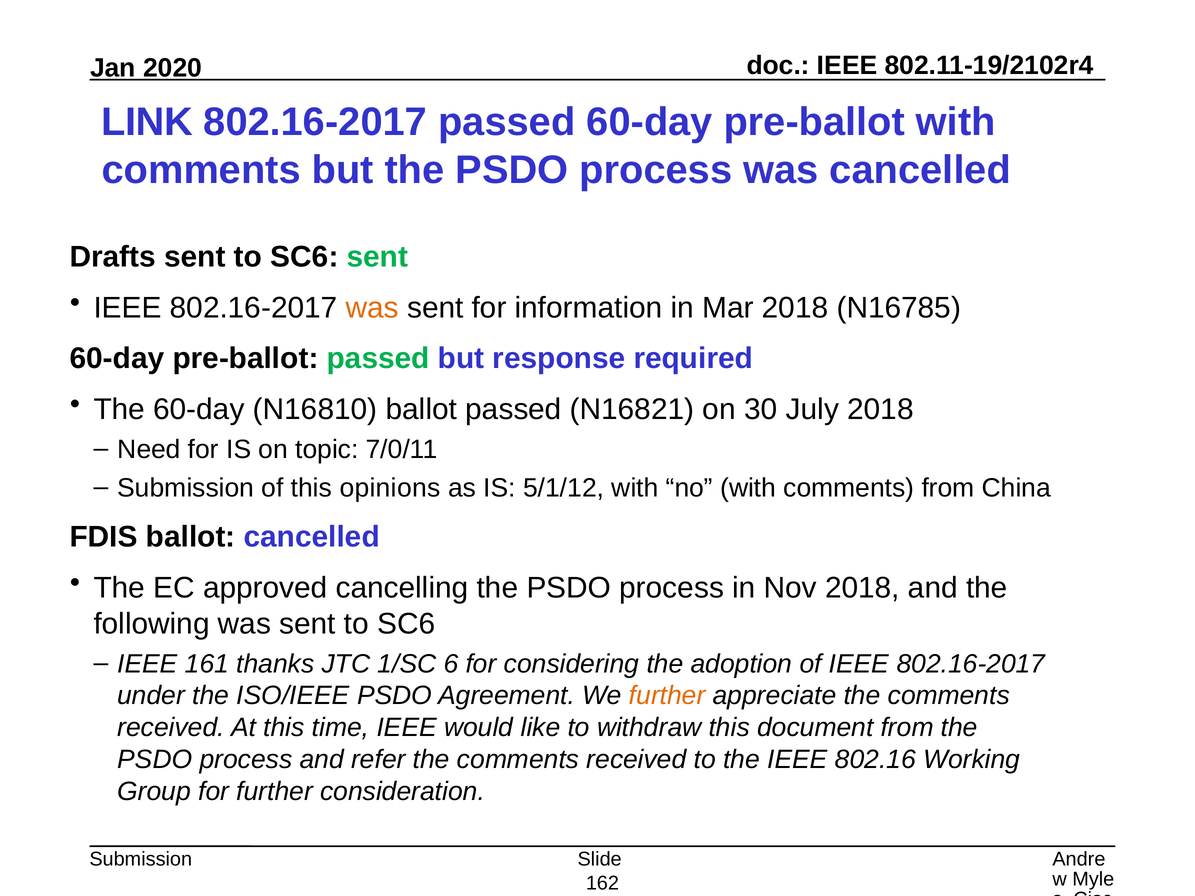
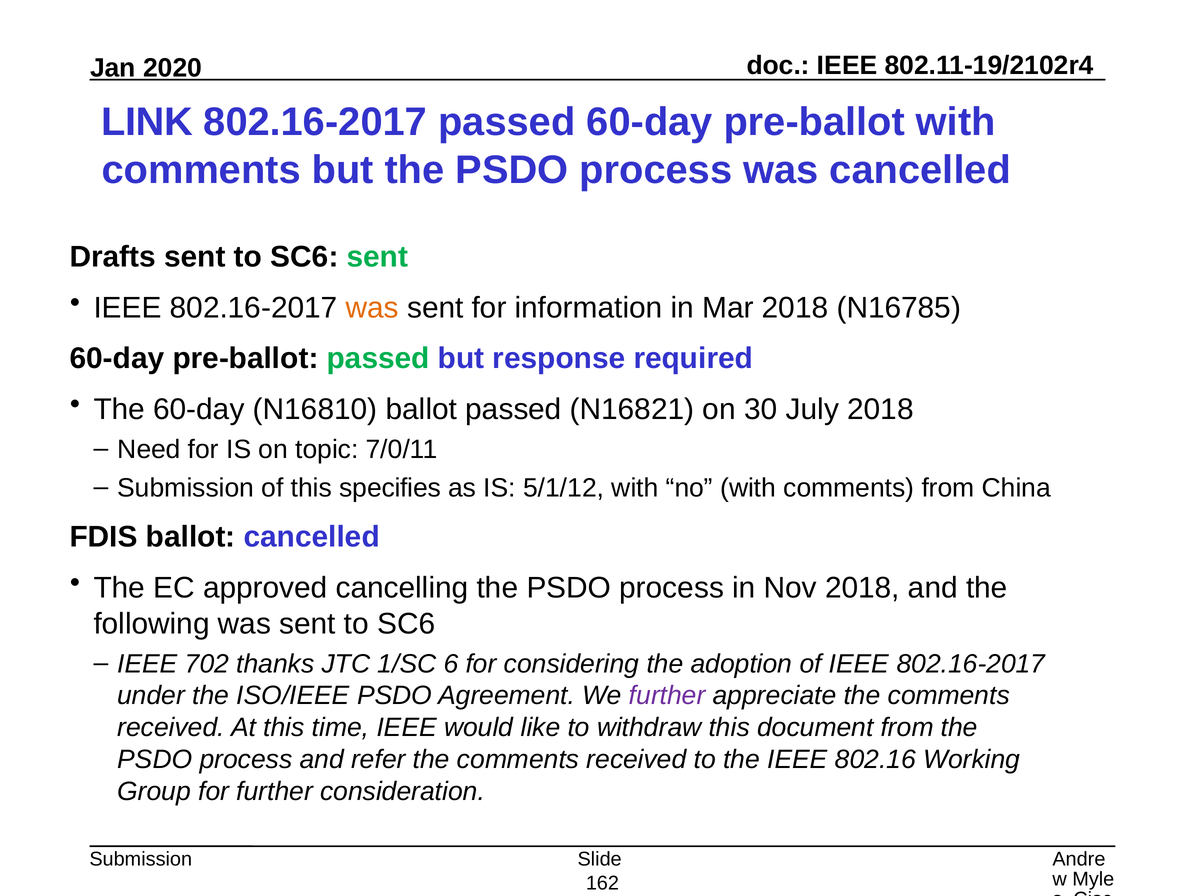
opinions: opinions -> specifies
161: 161 -> 702
further at (667, 696) colour: orange -> purple
